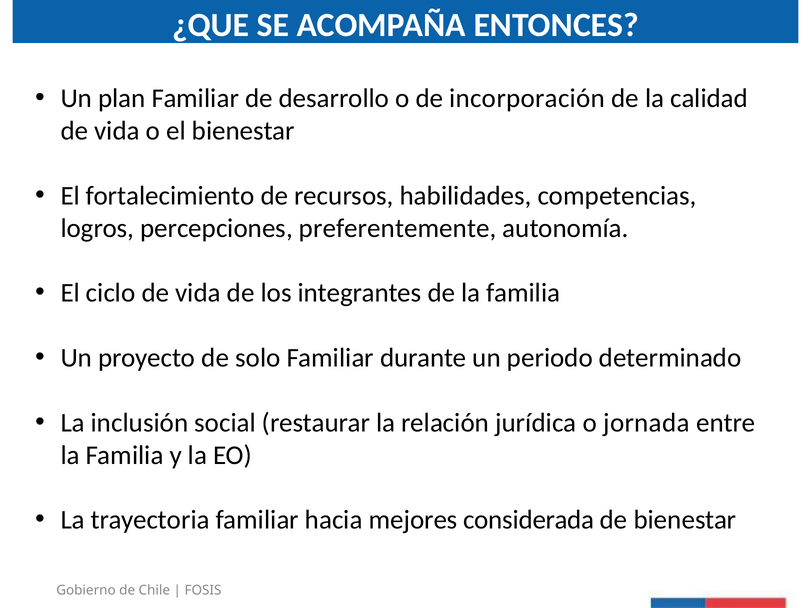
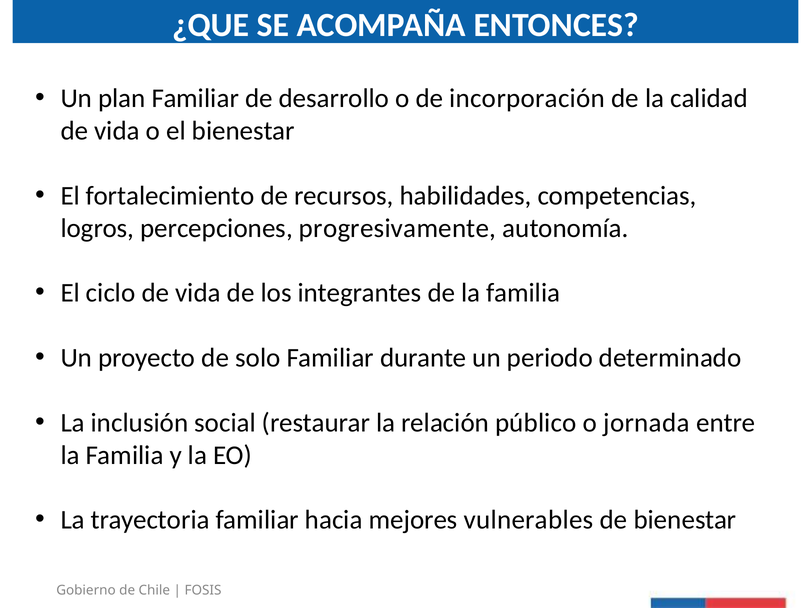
preferentemente: preferentemente -> progresivamente
jurídica: jurídica -> público
considerada: considerada -> vulnerables
